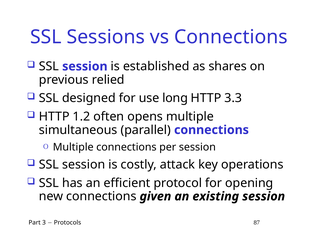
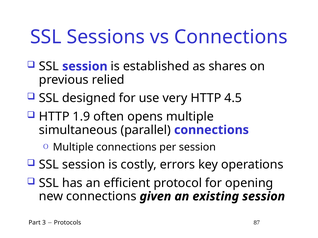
long: long -> very
3.3: 3.3 -> 4.5
1.2: 1.2 -> 1.9
attack: attack -> errors
